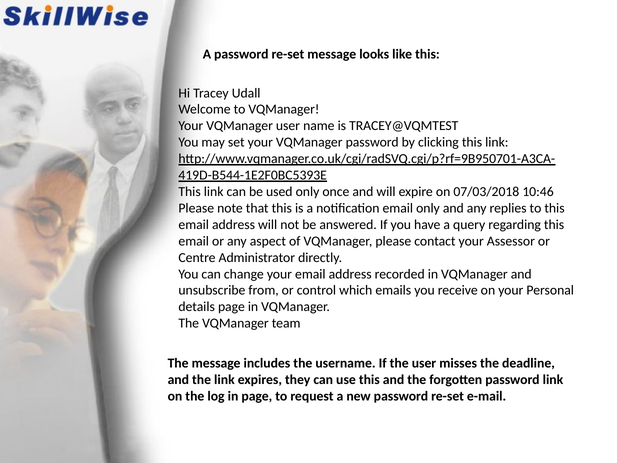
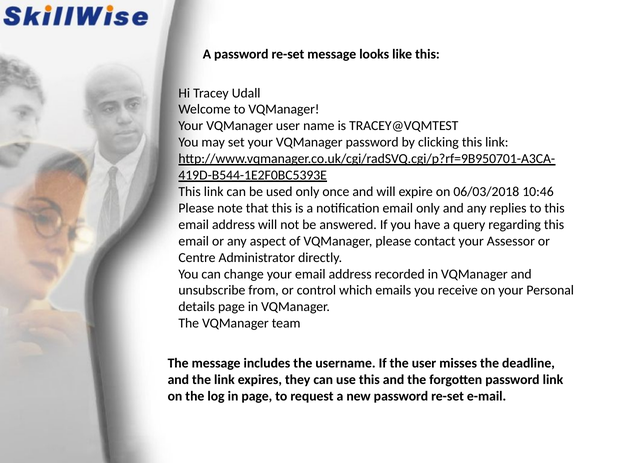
07/03/2018: 07/03/2018 -> 06/03/2018
